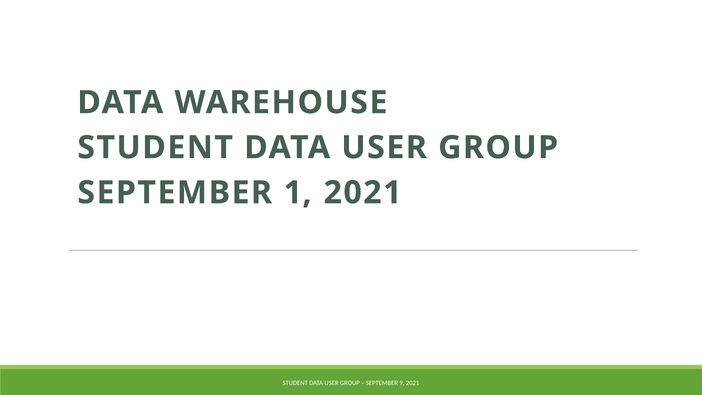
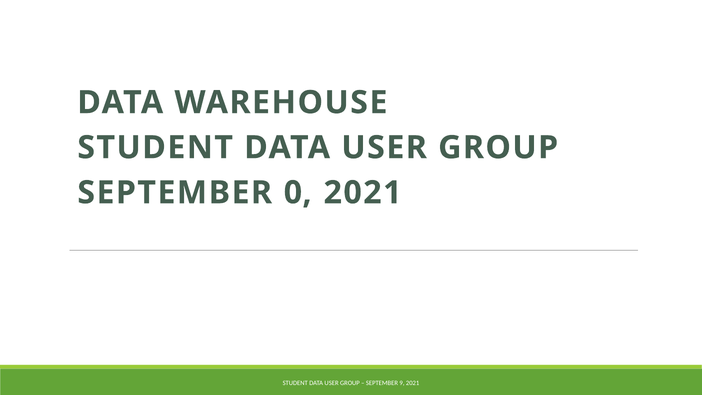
1: 1 -> 0
